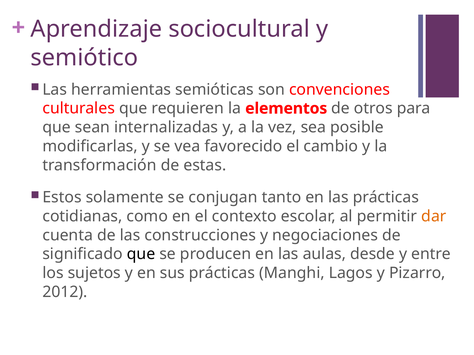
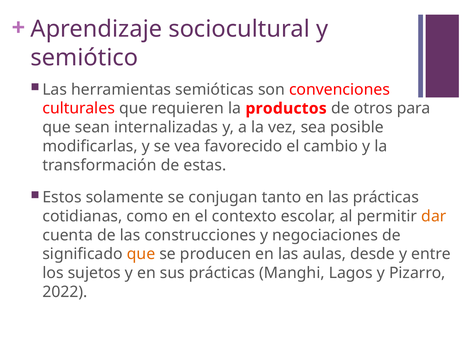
elementos: elementos -> productos
que at (141, 254) colour: black -> orange
2012: 2012 -> 2022
